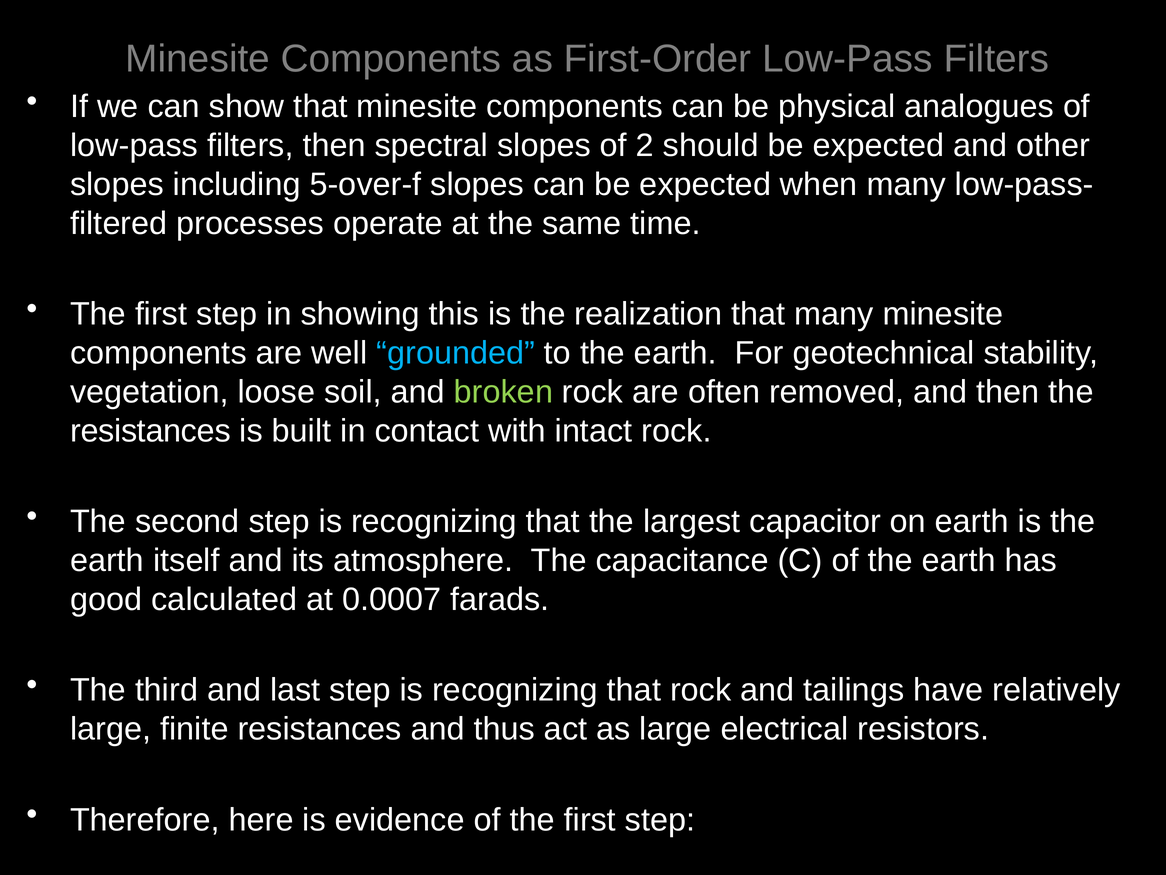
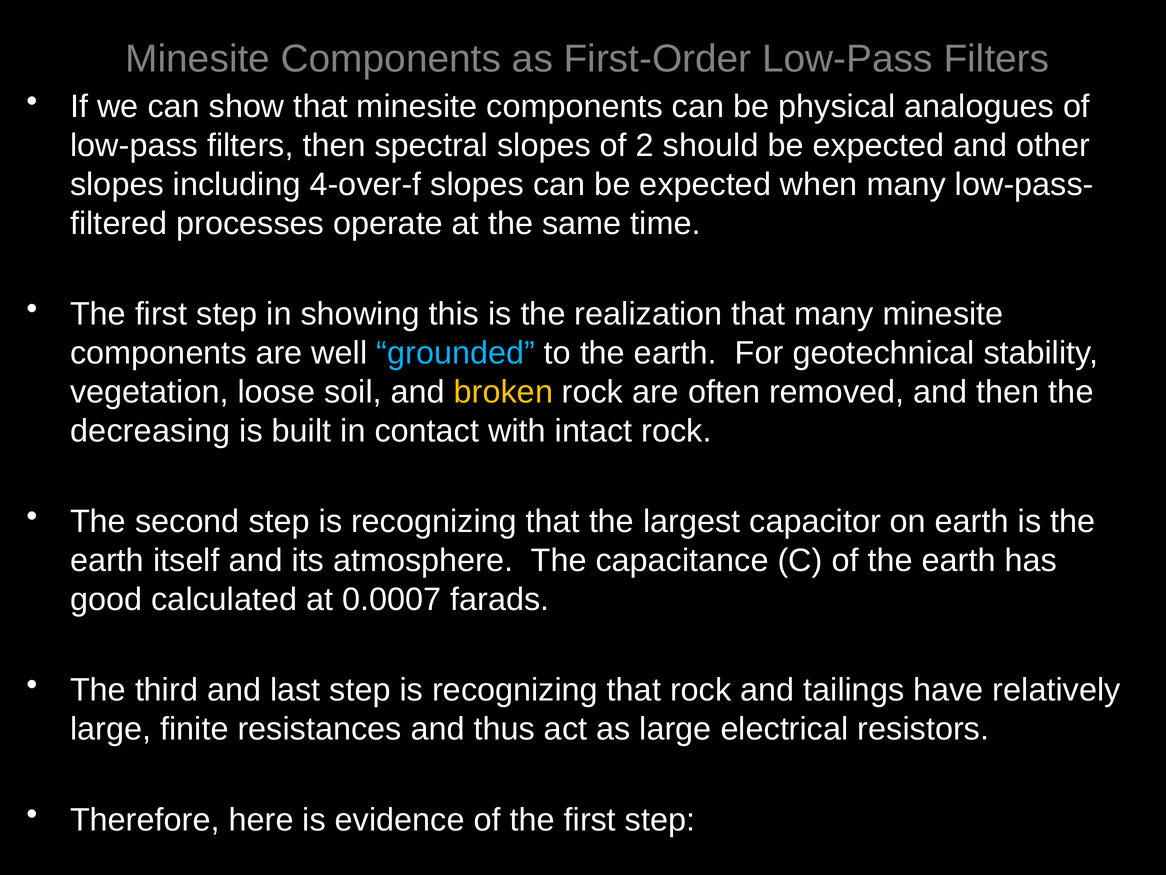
5-over-f: 5-over-f -> 4-over-f
broken colour: light green -> yellow
resistances at (150, 431): resistances -> decreasing
